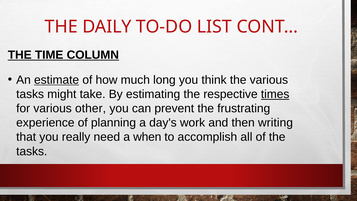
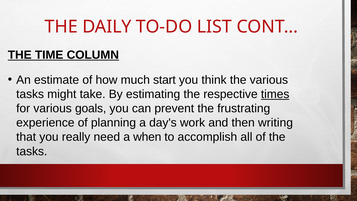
estimate underline: present -> none
long: long -> start
other: other -> goals
